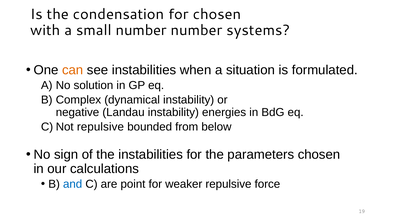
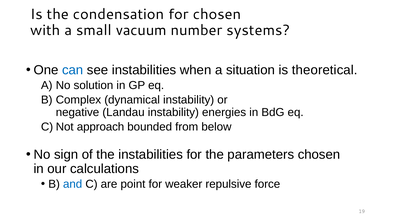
small number: number -> vacuum
can colour: orange -> blue
formulated: formulated -> theoretical
repulsive at (100, 127): repulsive -> approach
